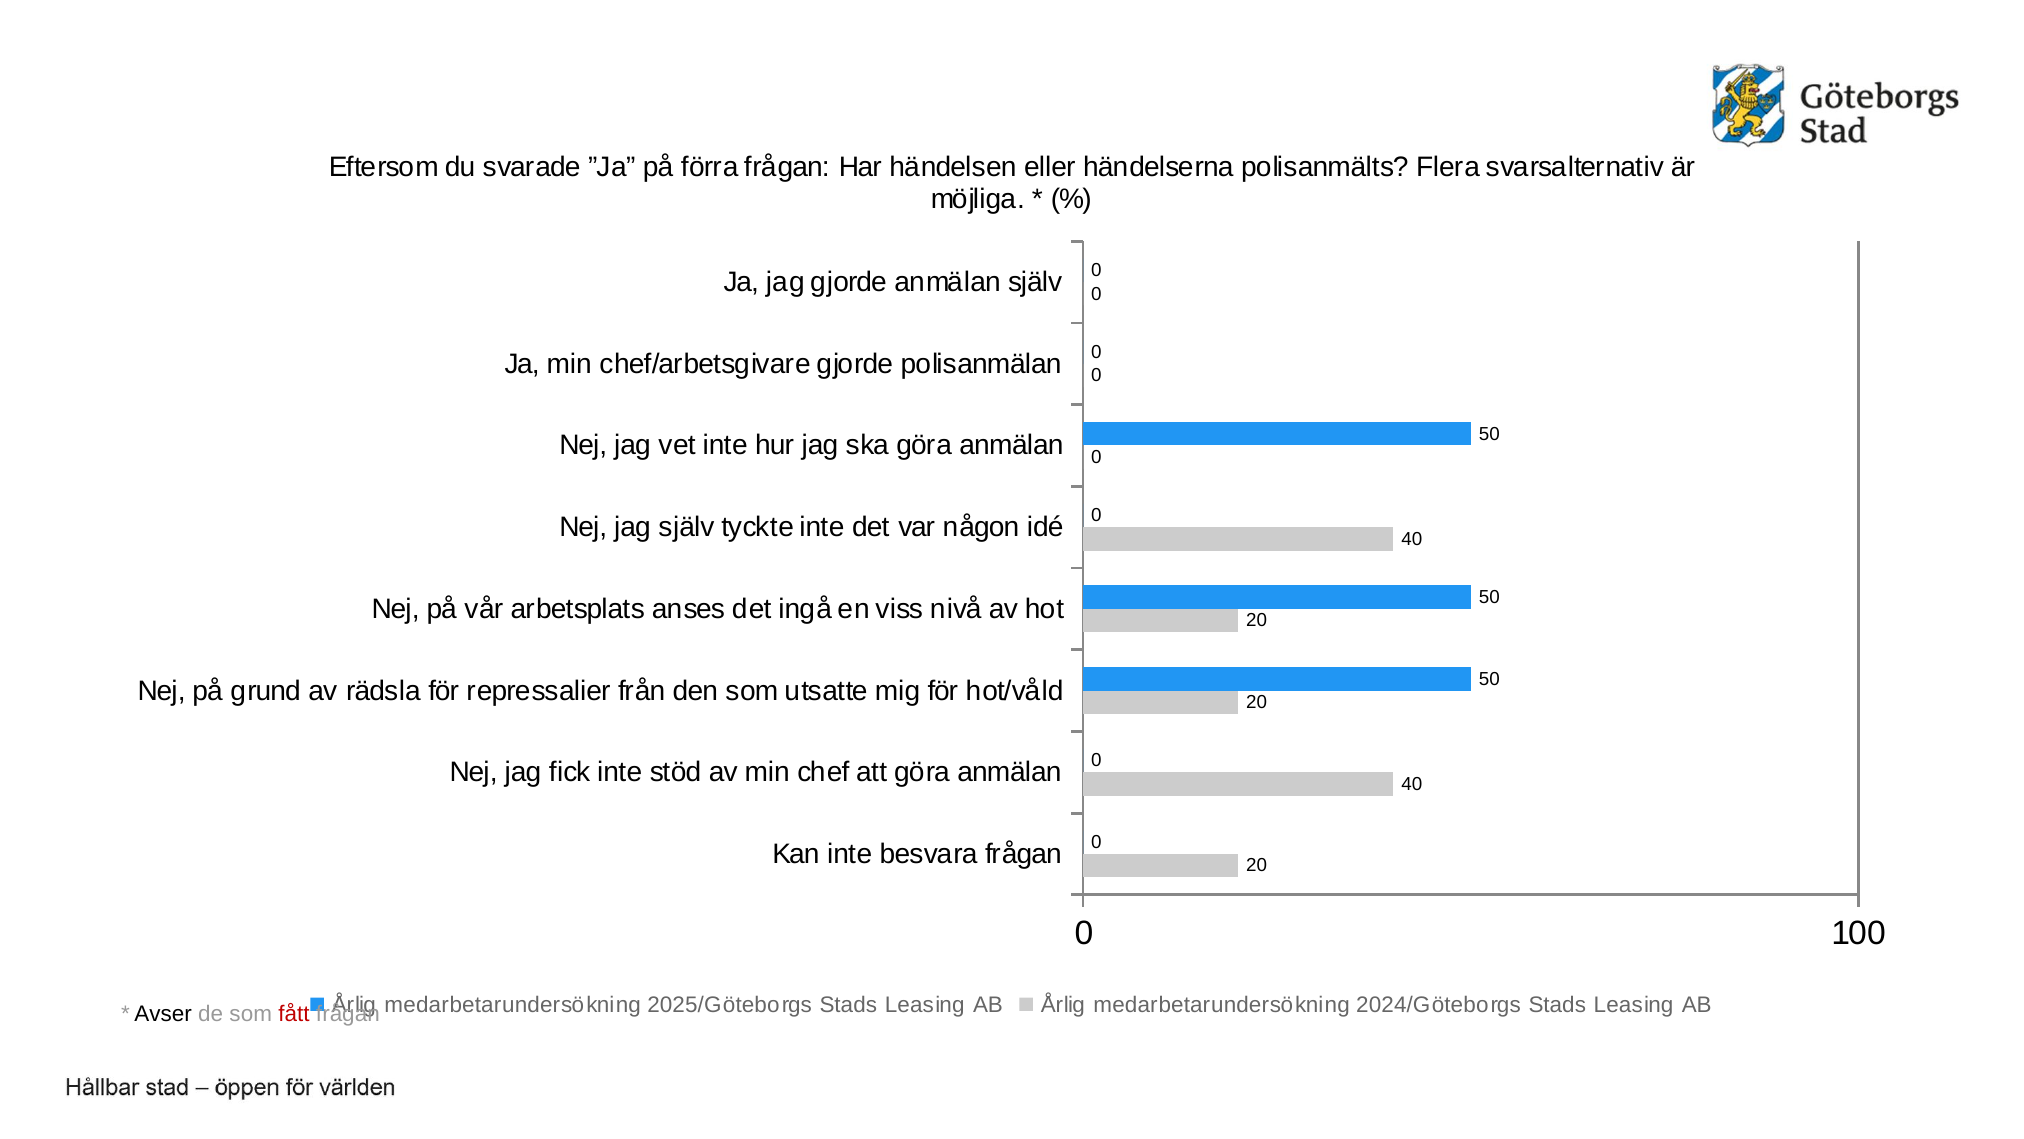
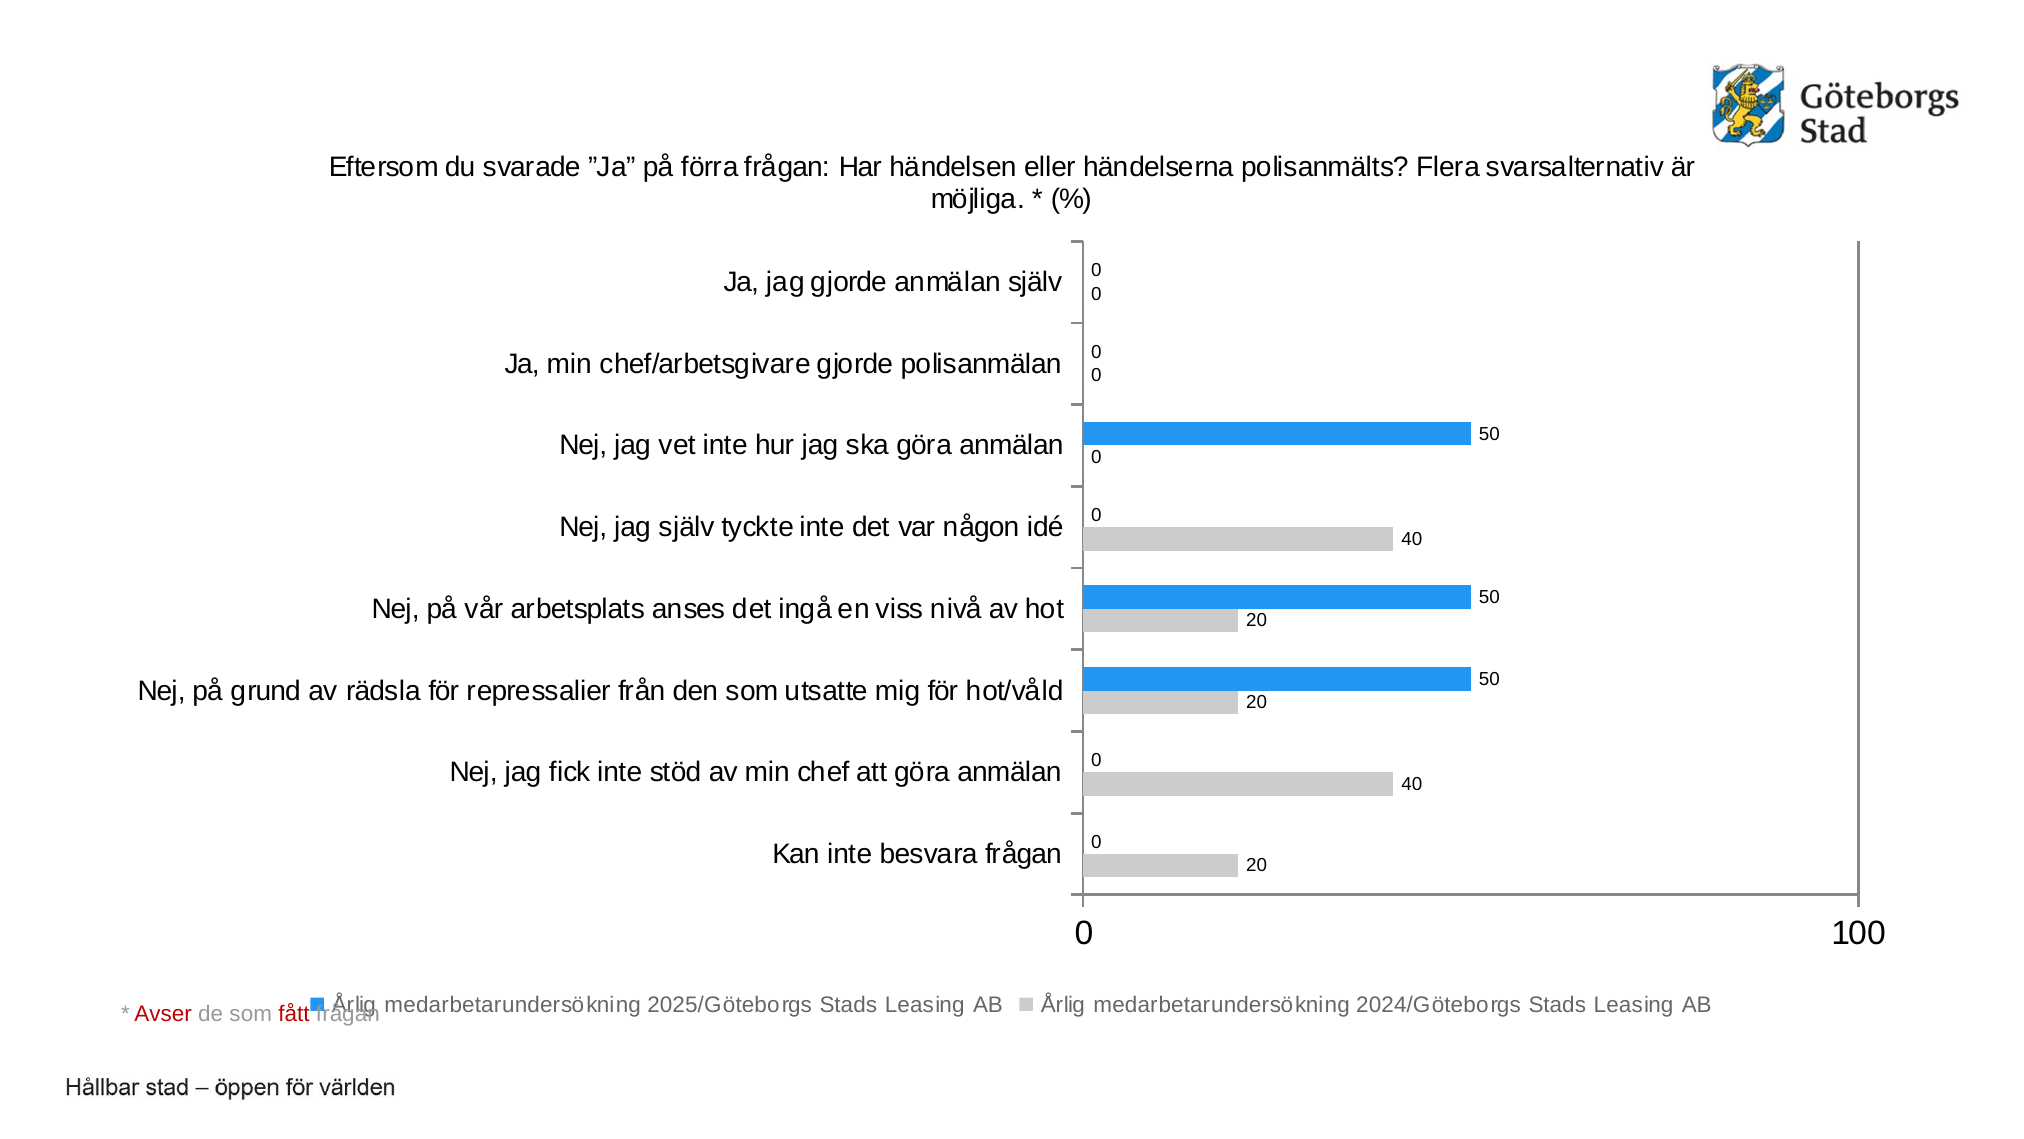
Avser colour: black -> red
